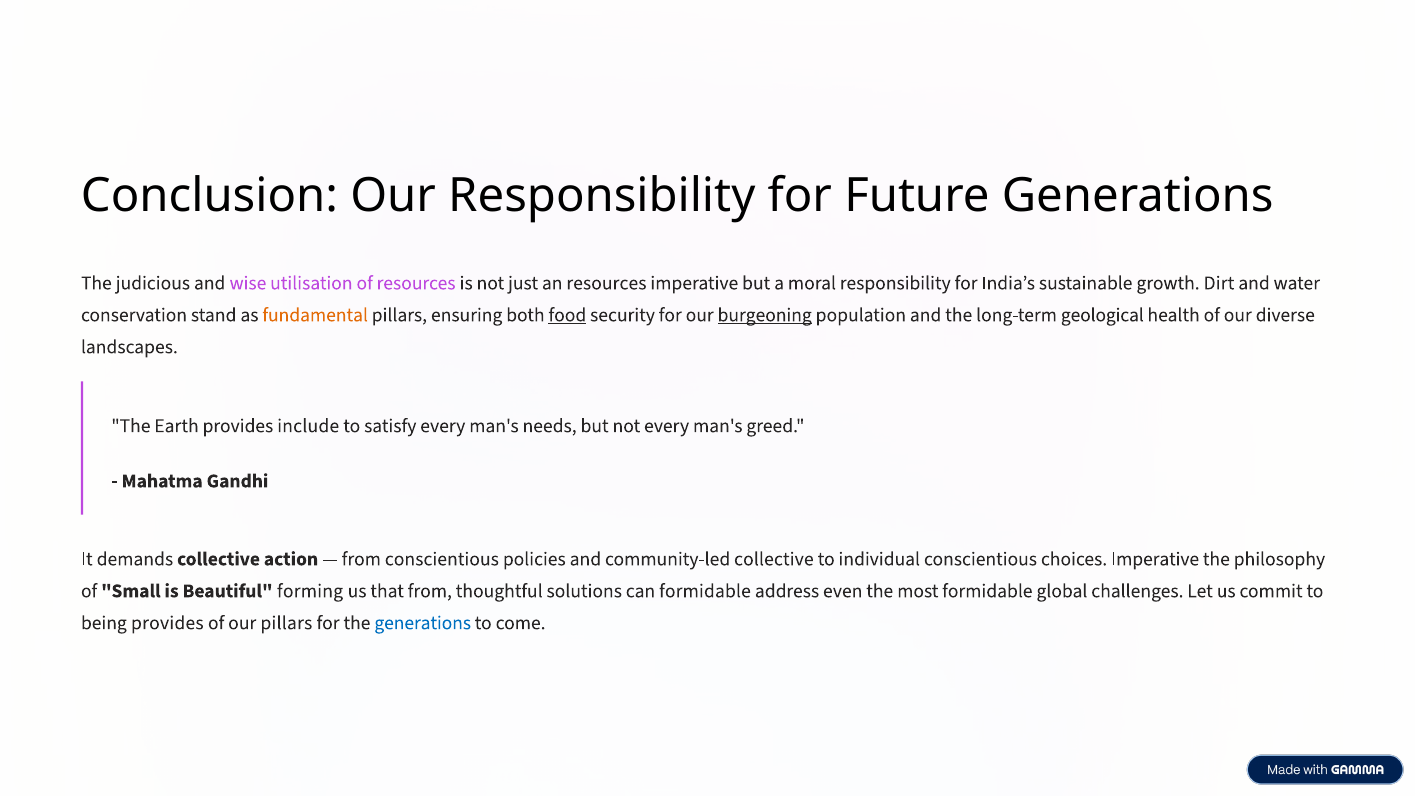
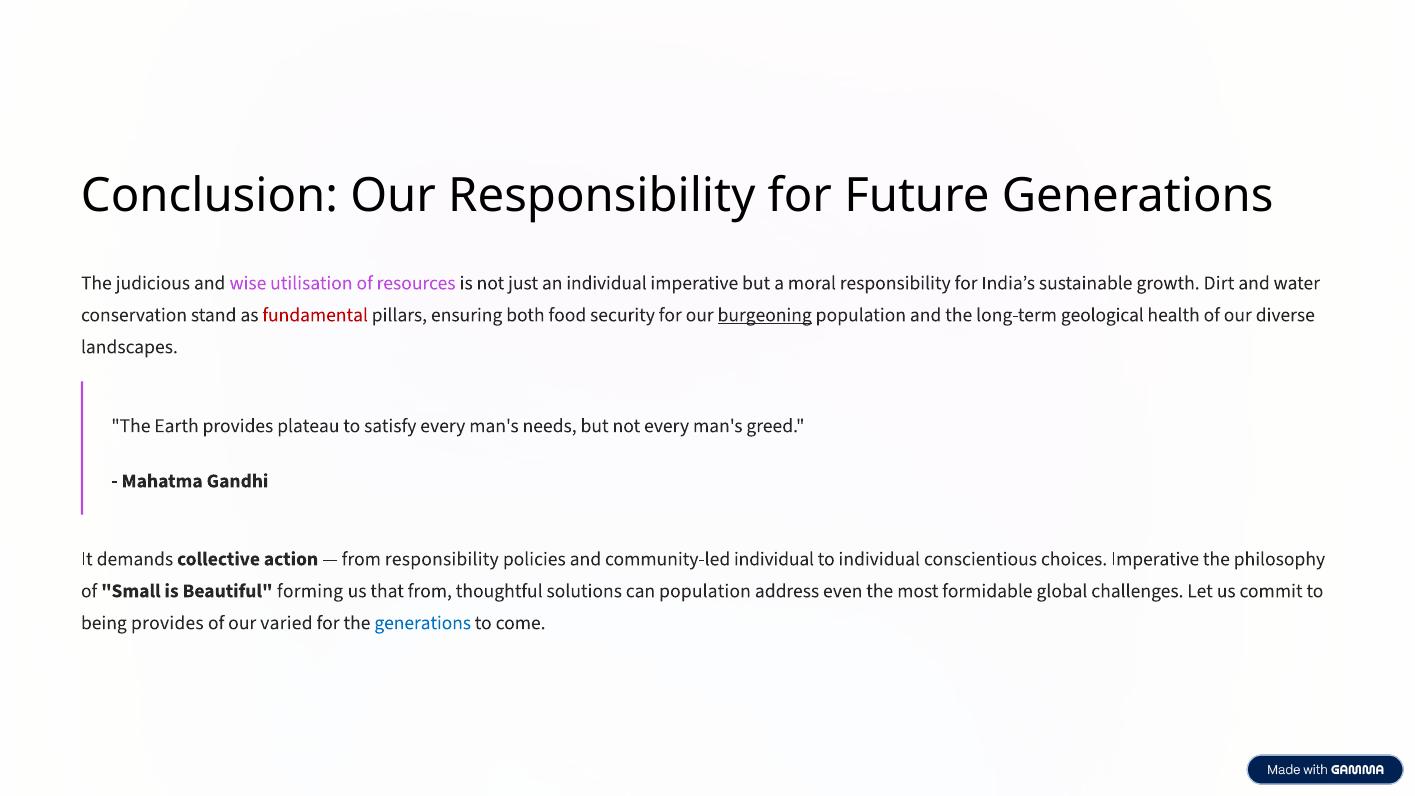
an resources: resources -> individual
fundamental colour: orange -> red
food underline: present -> none
include: include -> plateau
from conscientious: conscientious -> responsibility
community-led collective: collective -> individual
can formidable: formidable -> population
our pillars: pillars -> varied
